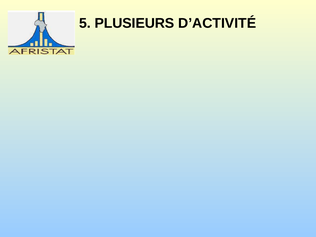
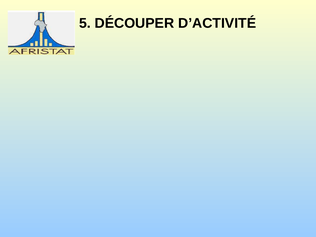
PLUSIEURS: PLUSIEURS -> DÉCOUPER
